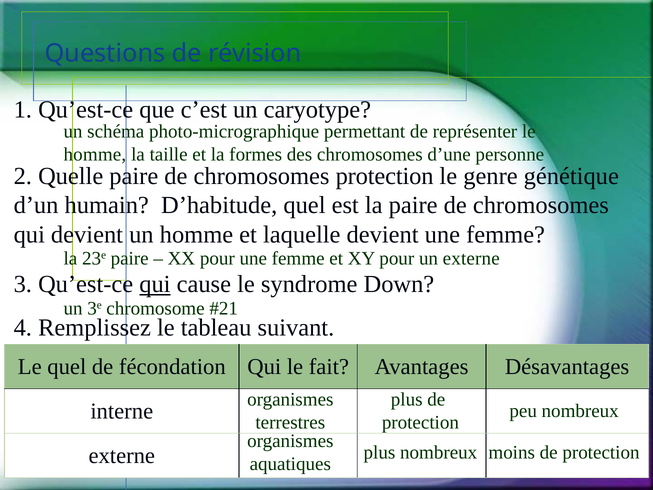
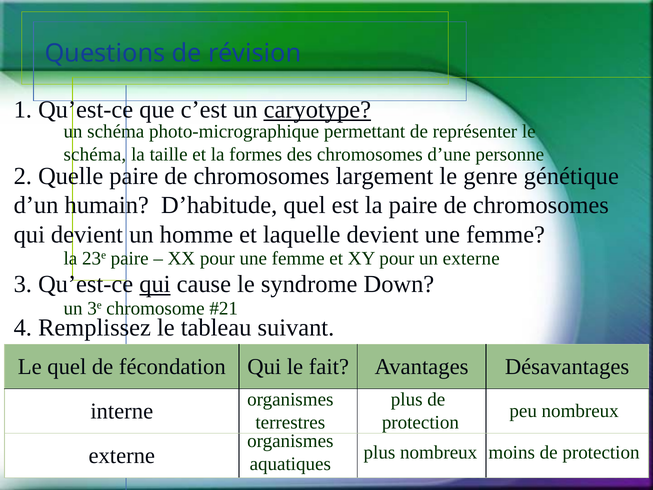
caryotype underline: none -> present
homme at (95, 154): homme -> schéma
chromosomes protection: protection -> largement
